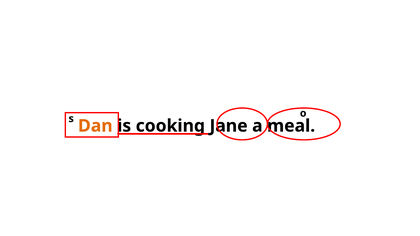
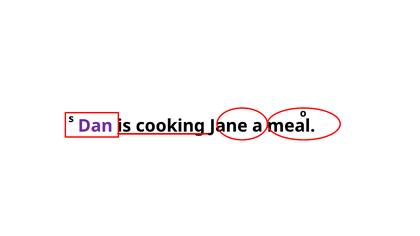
Dan colour: orange -> purple
